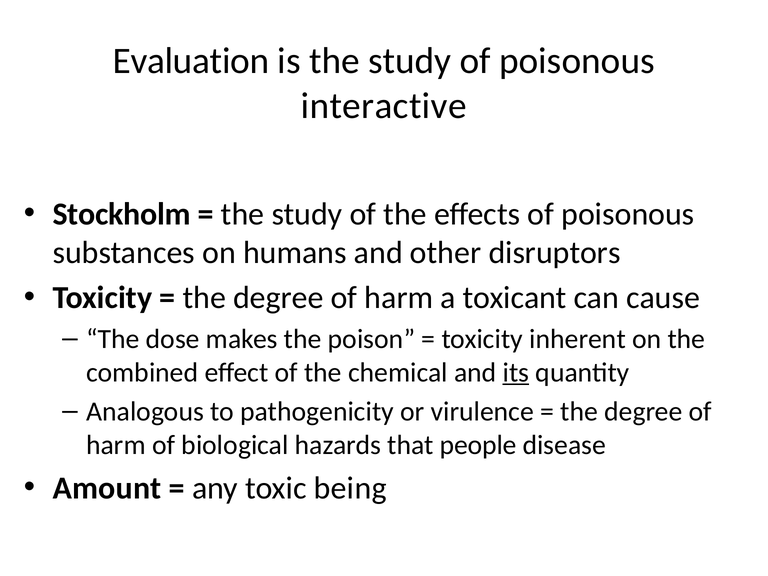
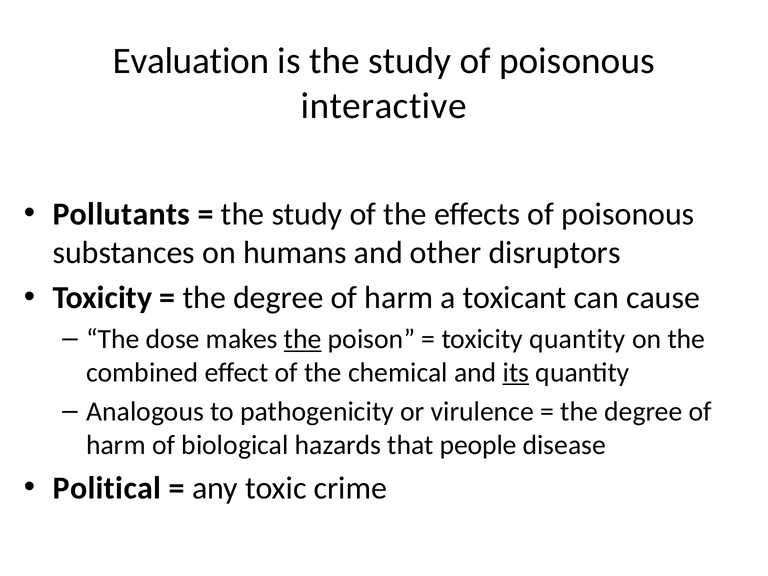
Stockholm: Stockholm -> Pollutants
the at (303, 339) underline: none -> present
toxicity inherent: inherent -> quantity
Amount: Amount -> Political
being: being -> crime
